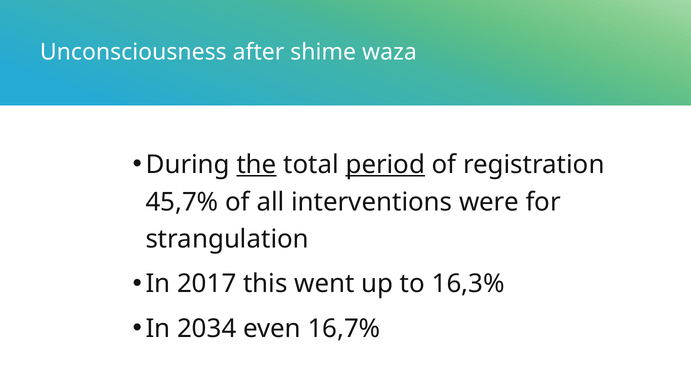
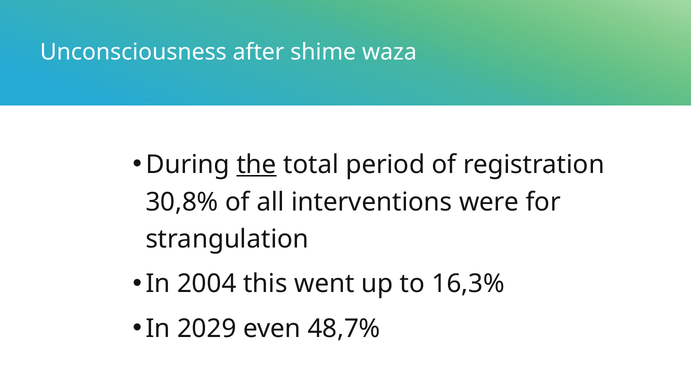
period underline: present -> none
45,7%: 45,7% -> 30,8%
2017: 2017 -> 2004
2034: 2034 -> 2029
16,7%: 16,7% -> 48,7%
